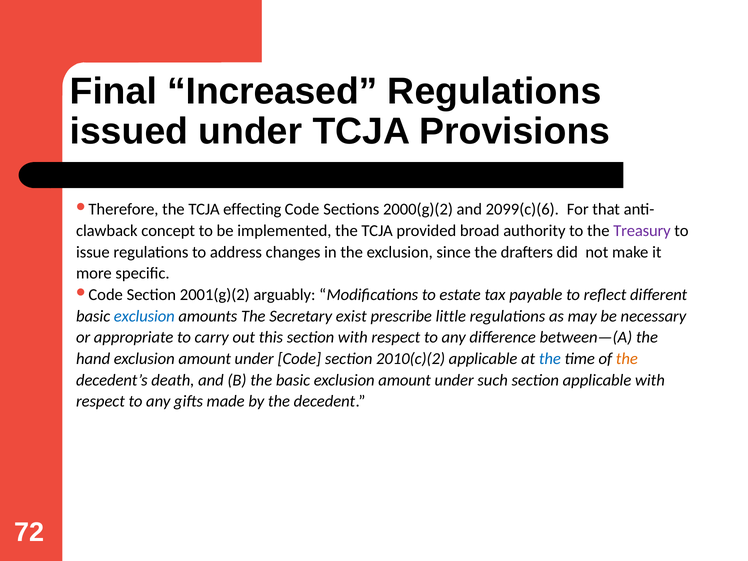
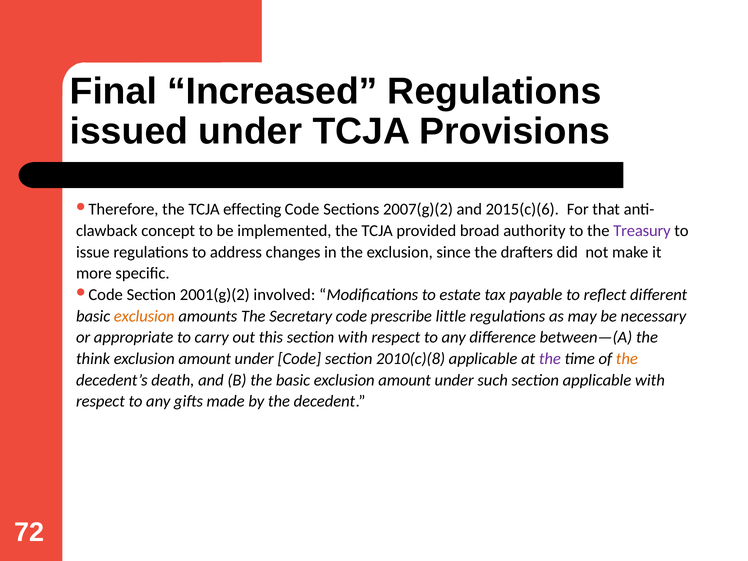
2000(g)(2: 2000(g)(2 -> 2007(g)(2
2099(c)(6: 2099(c)(6 -> 2015(c)(6
arguably: arguably -> involved
exclusion at (144, 316) colour: blue -> orange
Secretary exist: exist -> code
hand: hand -> think
2010(c)(2: 2010(c)(2 -> 2010(c)(8
the at (550, 359) colour: blue -> purple
